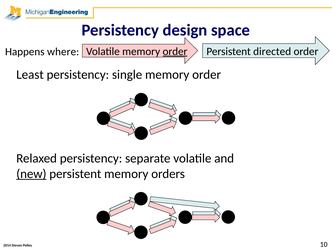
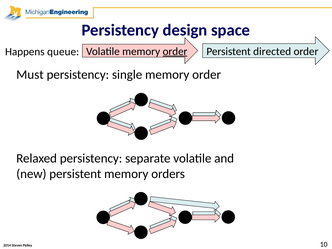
where: where -> queue
Least: Least -> Must
new underline: present -> none
